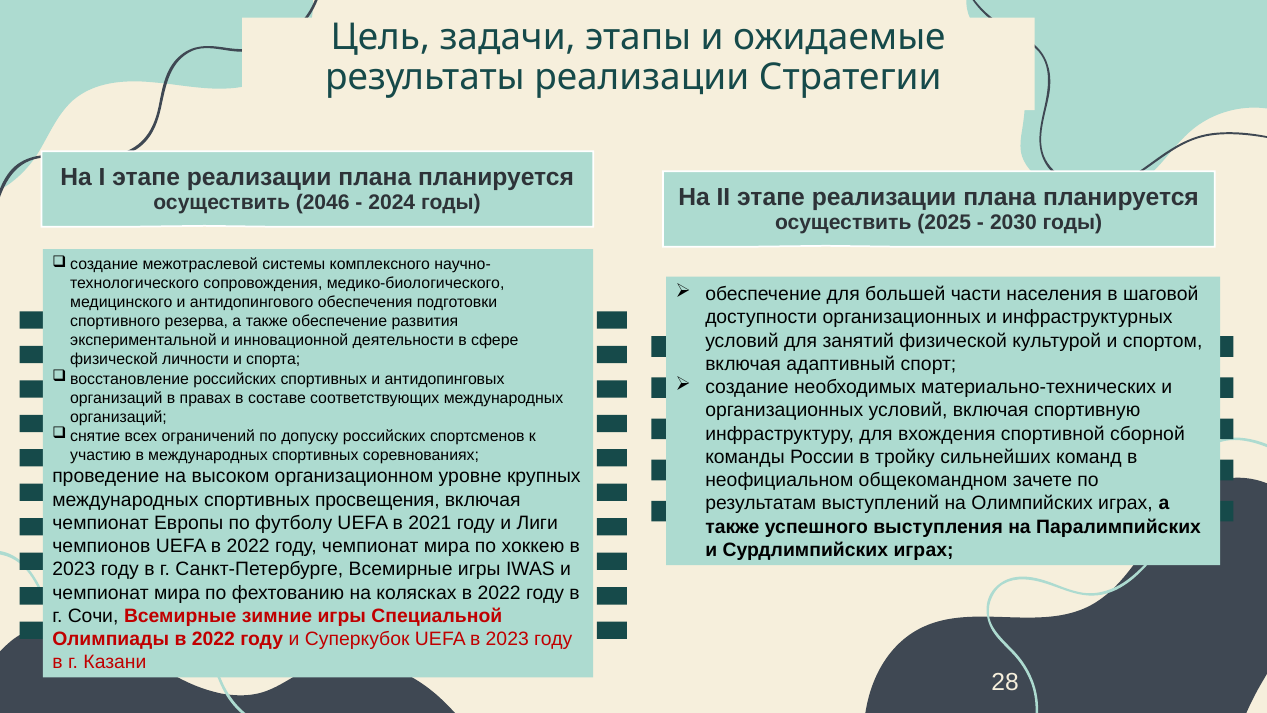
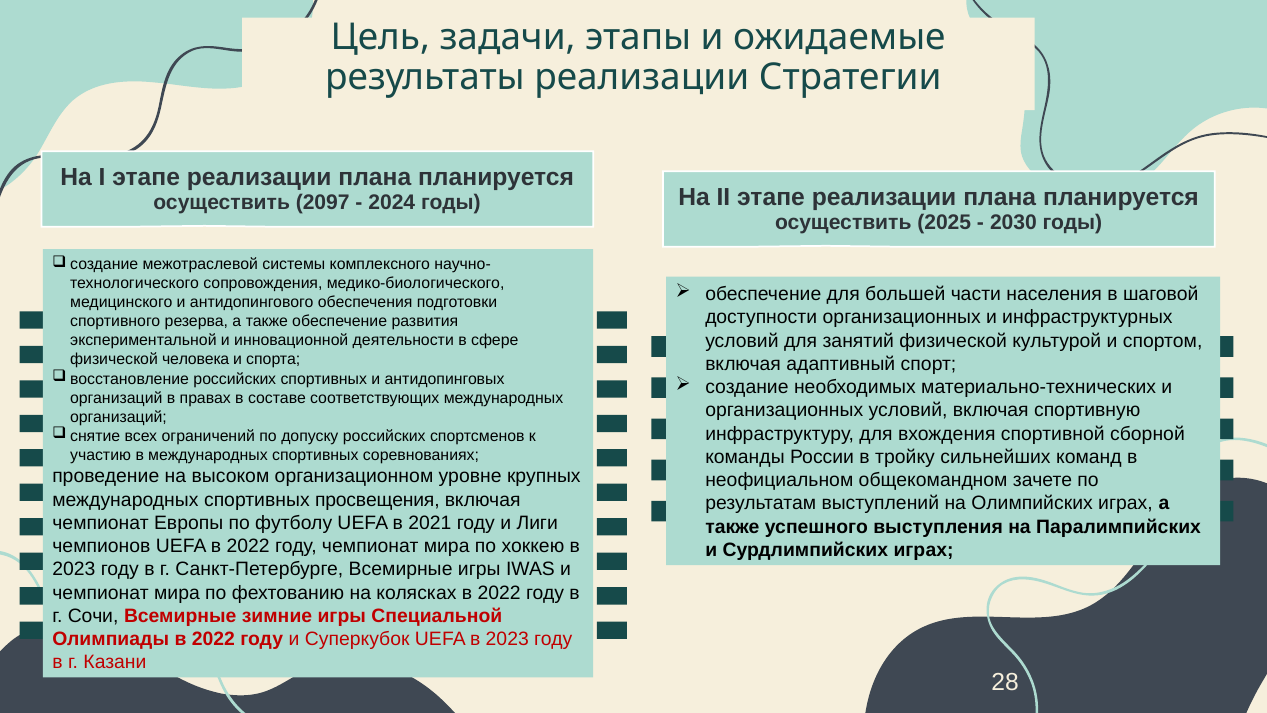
2046: 2046 -> 2097
личности: личности -> человека
